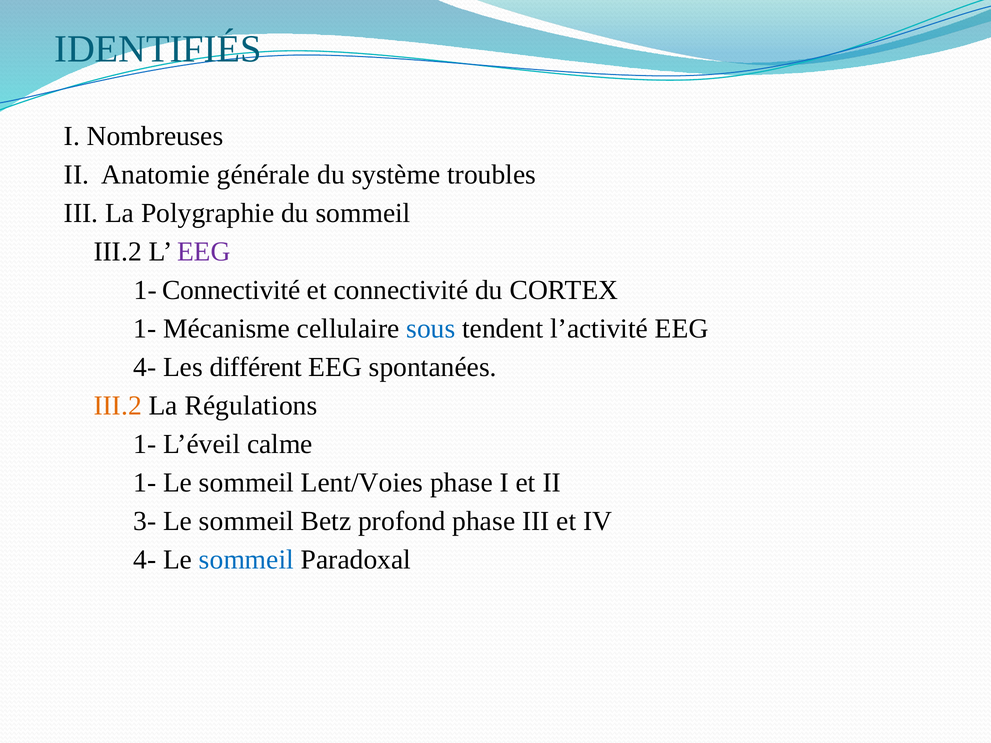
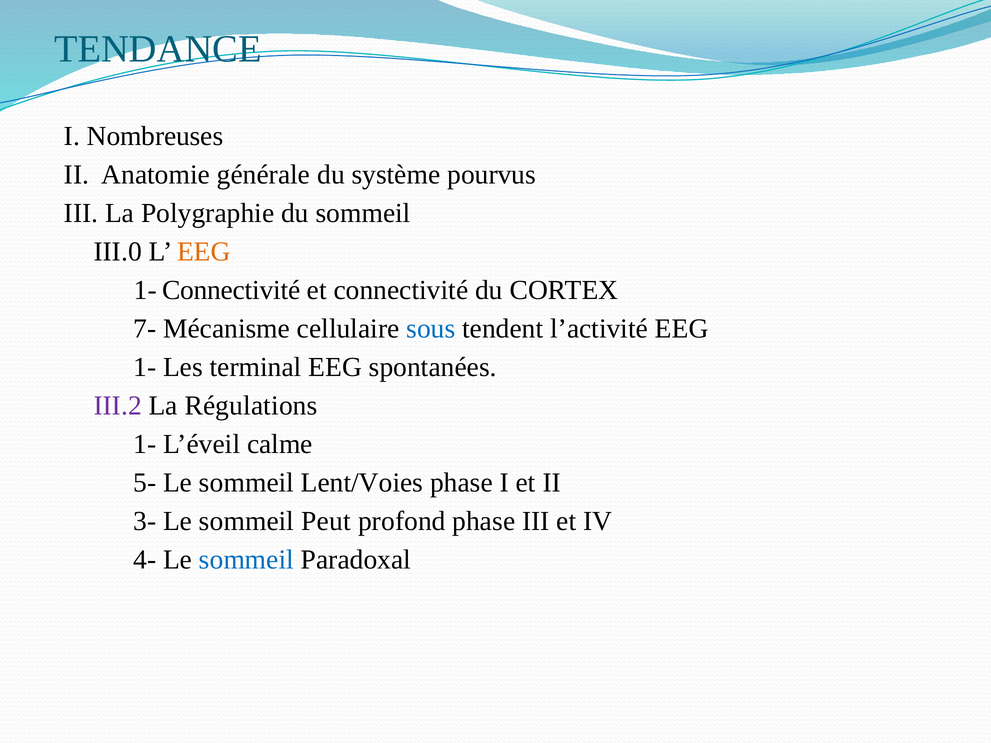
IDENTIFIÉS: IDENTIFIÉS -> TENDANCE
troubles: troubles -> pourvus
III.2 at (118, 252): III.2 -> III.0
EEG at (204, 252) colour: purple -> orange
1- at (145, 329): 1- -> 7-
4- at (145, 367): 4- -> 1-
différent: différent -> terminal
III.2 at (118, 406) colour: orange -> purple
1- at (145, 483): 1- -> 5-
Betz: Betz -> Peut
